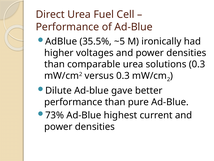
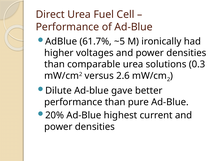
35.5%: 35.5% -> 61.7%
versus 0.3: 0.3 -> 2.6
73%: 73% -> 20%
